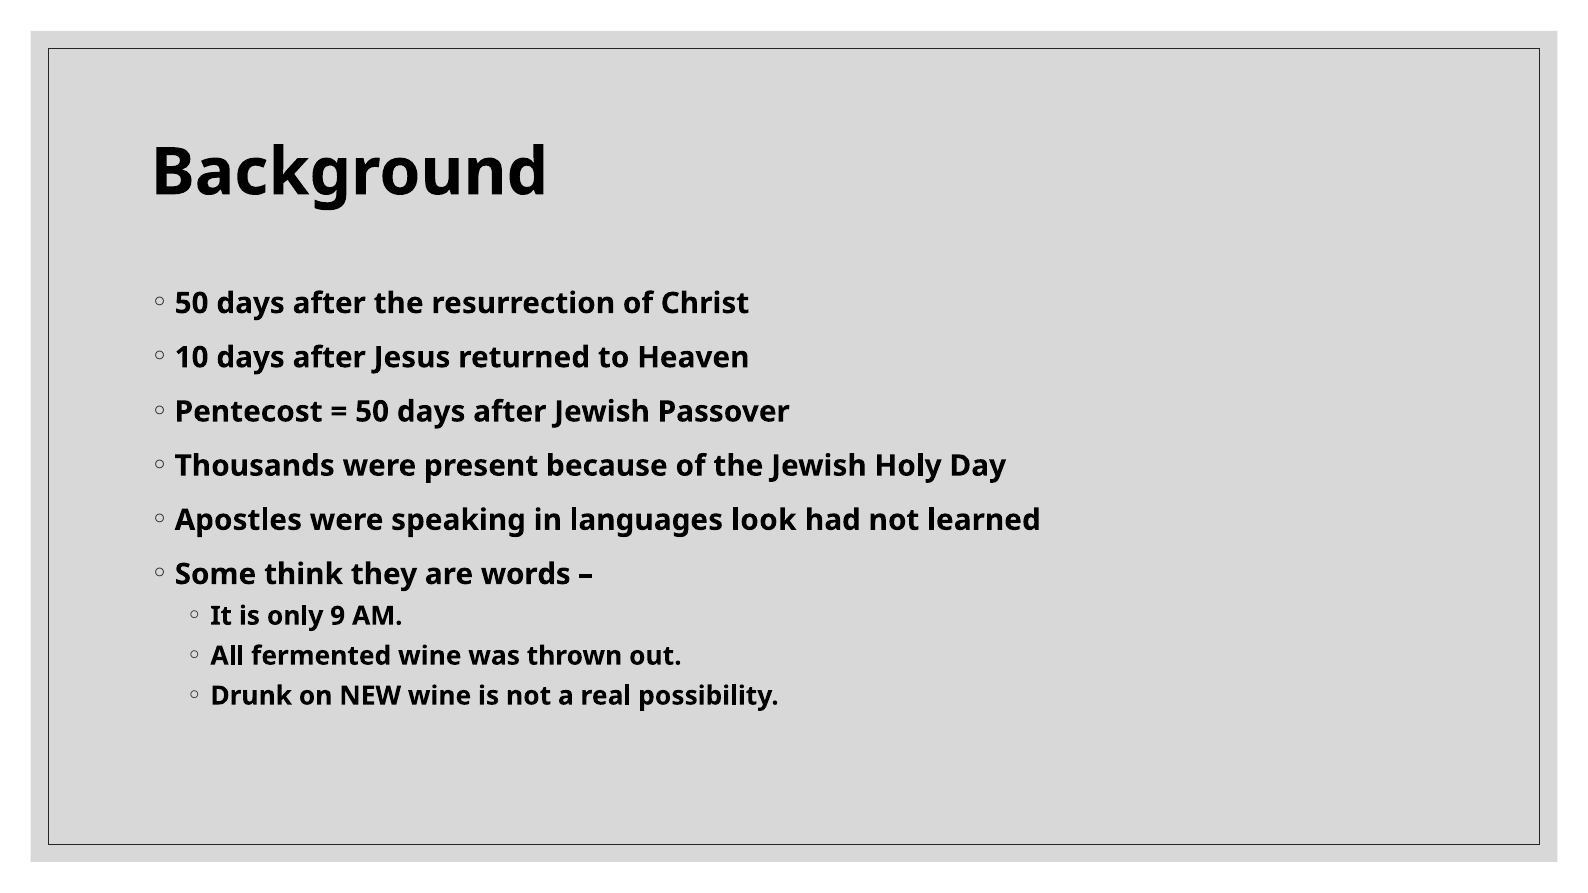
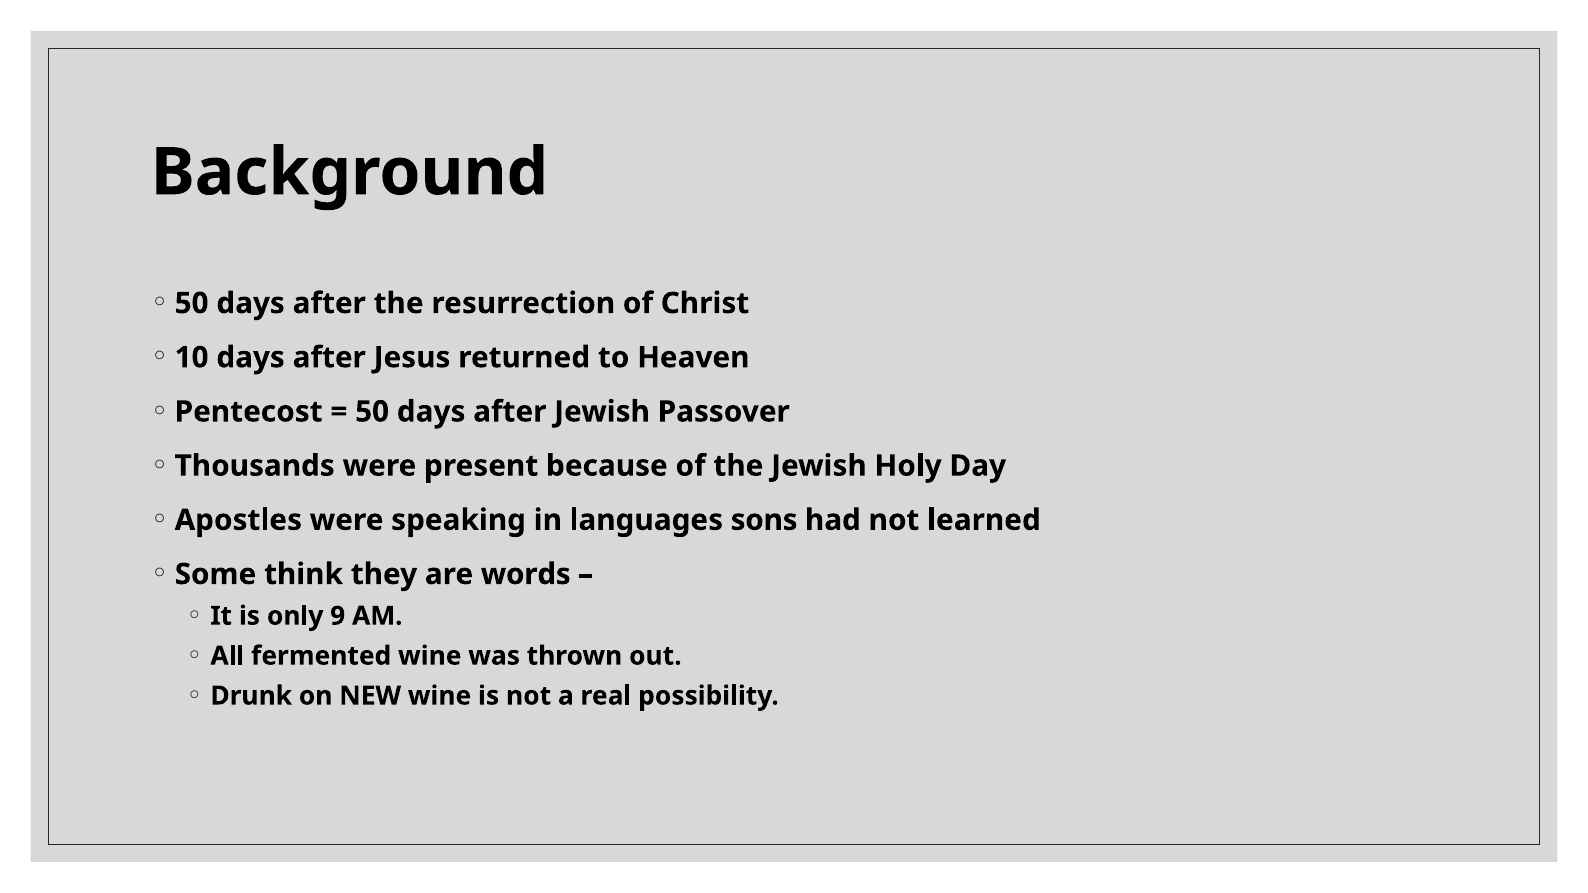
look: look -> sons
